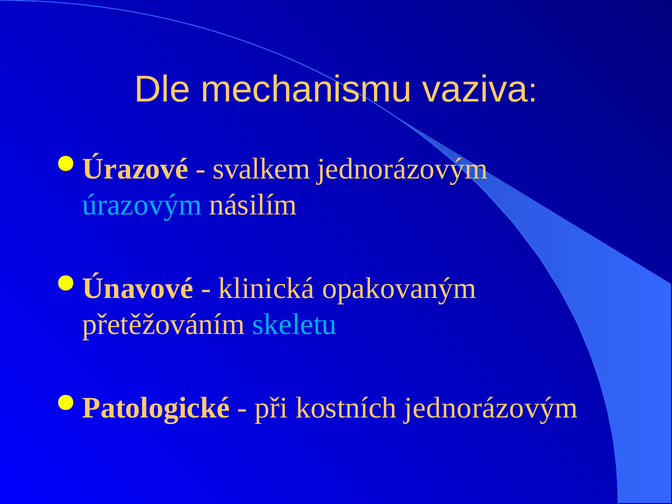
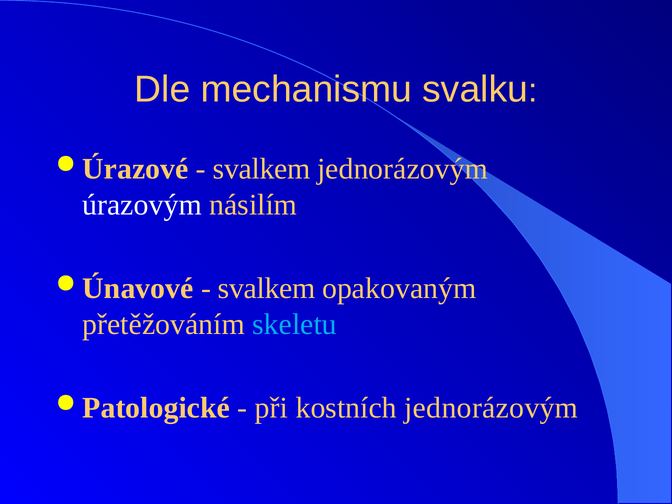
vaziva: vaziva -> svalku
úrazovým colour: light blue -> white
klinická at (267, 288): klinická -> svalkem
